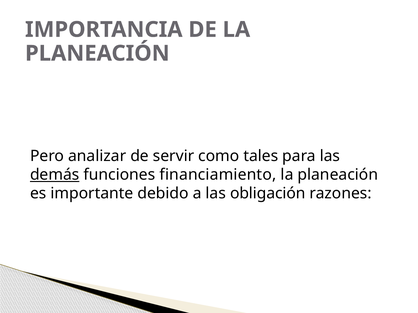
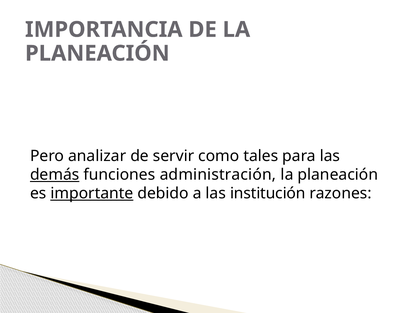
financiamiento: financiamiento -> administración
importante underline: none -> present
obligación: obligación -> institución
